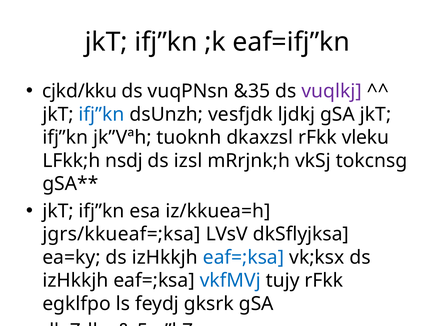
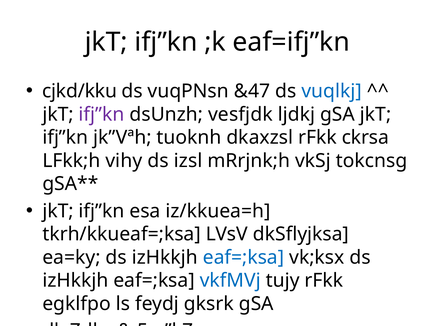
&35: &35 -> &47
vuqlkj colour: purple -> blue
ifj”kn at (102, 114) colour: blue -> purple
vleku: vleku -> ckrsa
nsdj: nsdj -> vihy
jgrs/kkueaf=;ksa: jgrs/kkueaf=;ksa -> tkrh/kkueaf=;ksa
